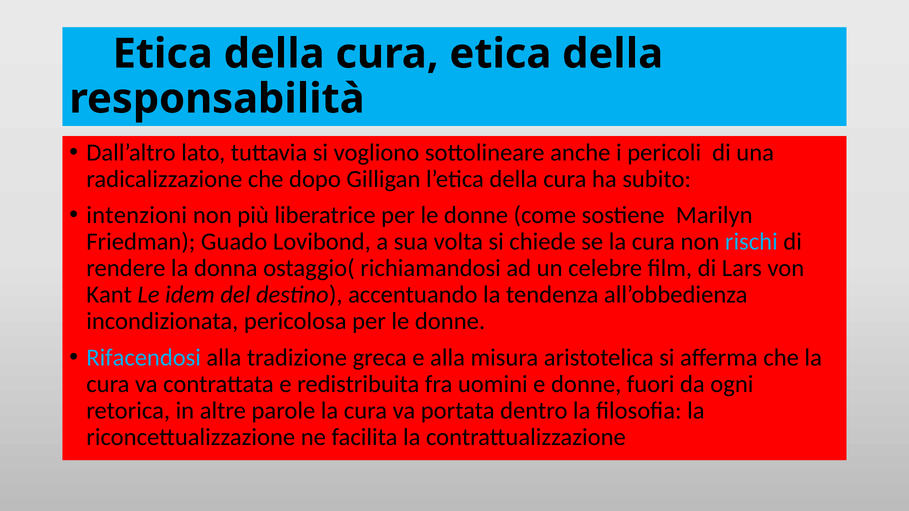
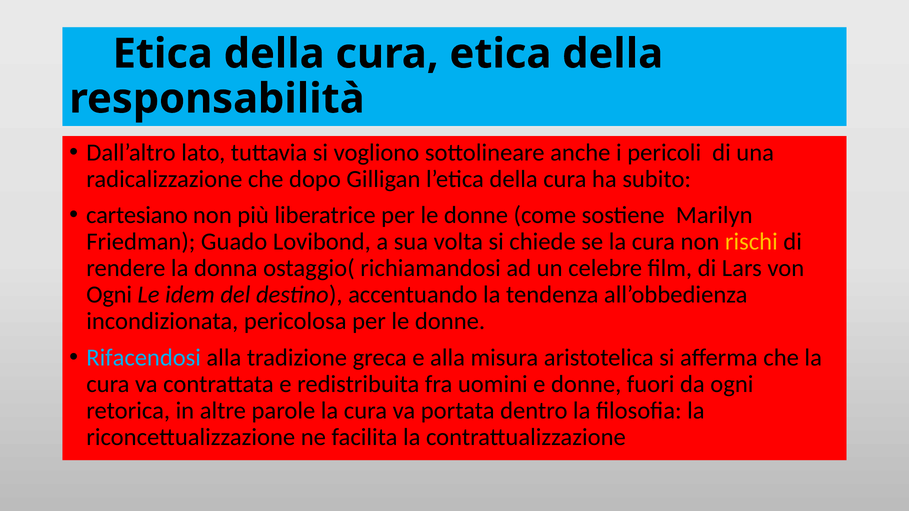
intenzioni: intenzioni -> cartesiano
rischi colour: light blue -> yellow
Kant at (109, 295): Kant -> Ogni
